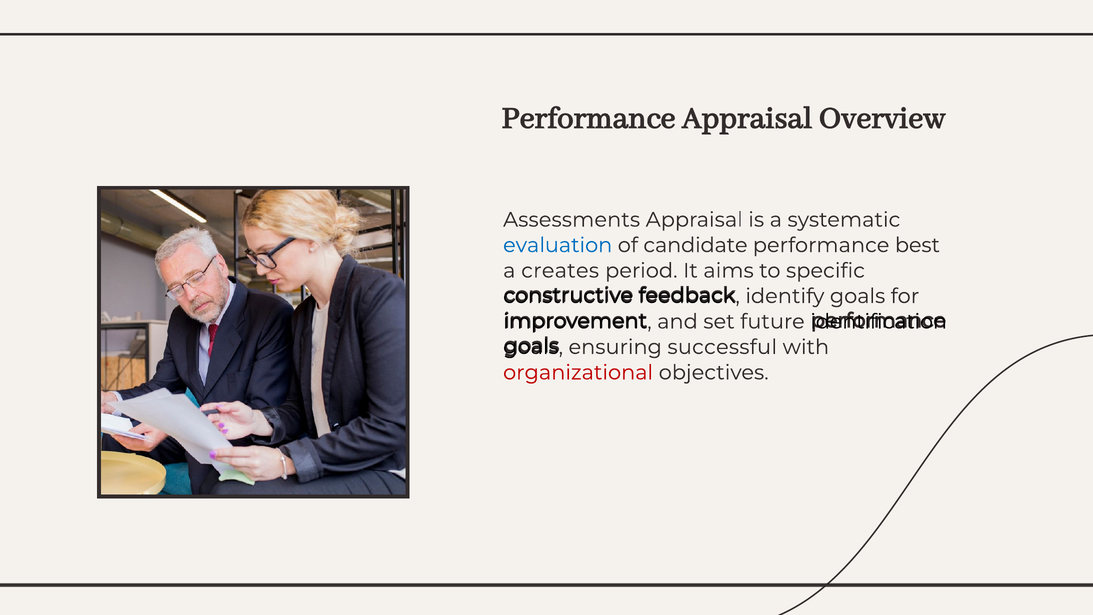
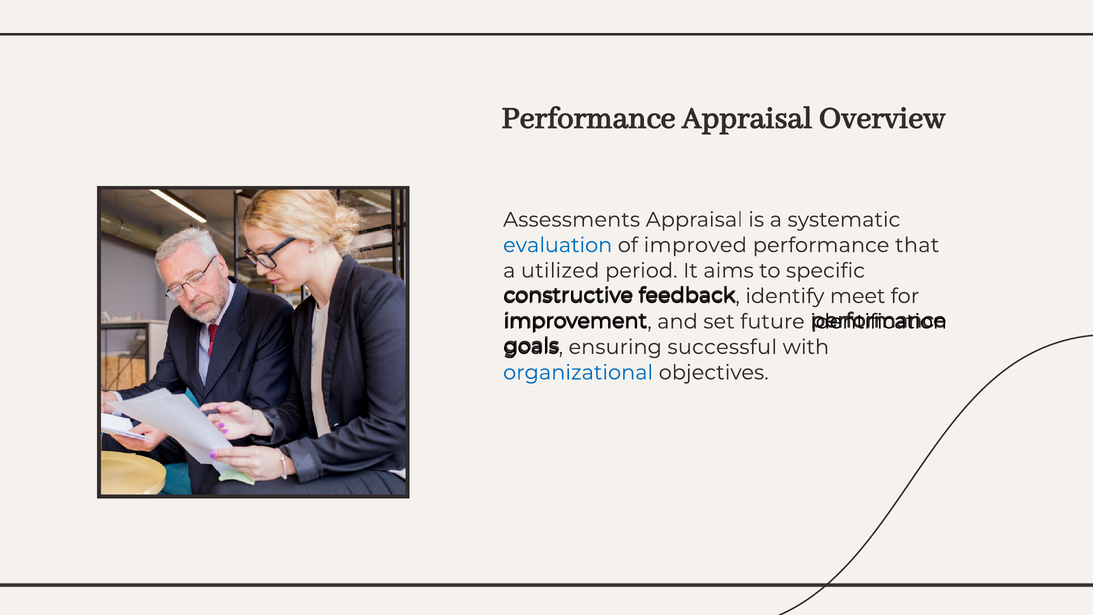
candidate: candidate -> improved
best: best -> that
creates: creates -> utilized
identify goals: goals -> meet
organizational colour: red -> blue
